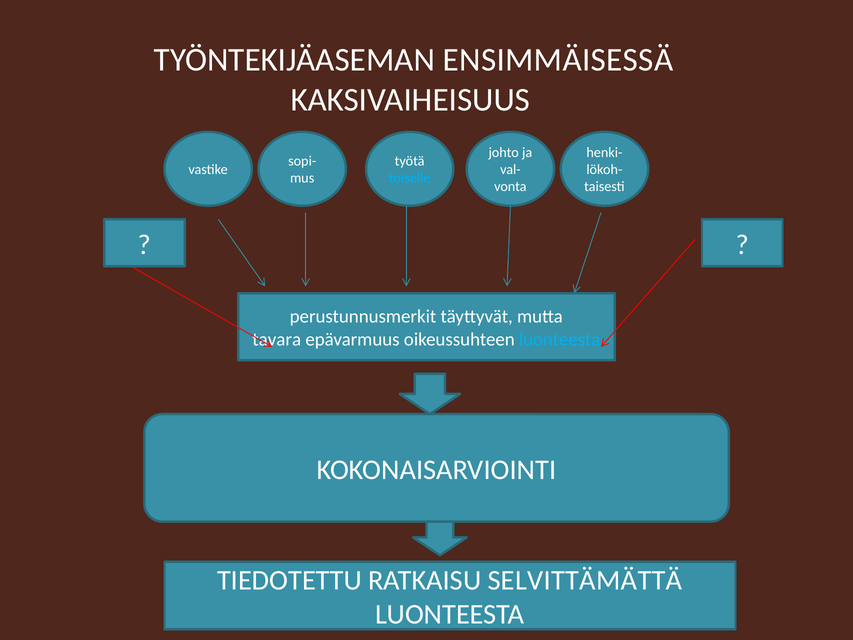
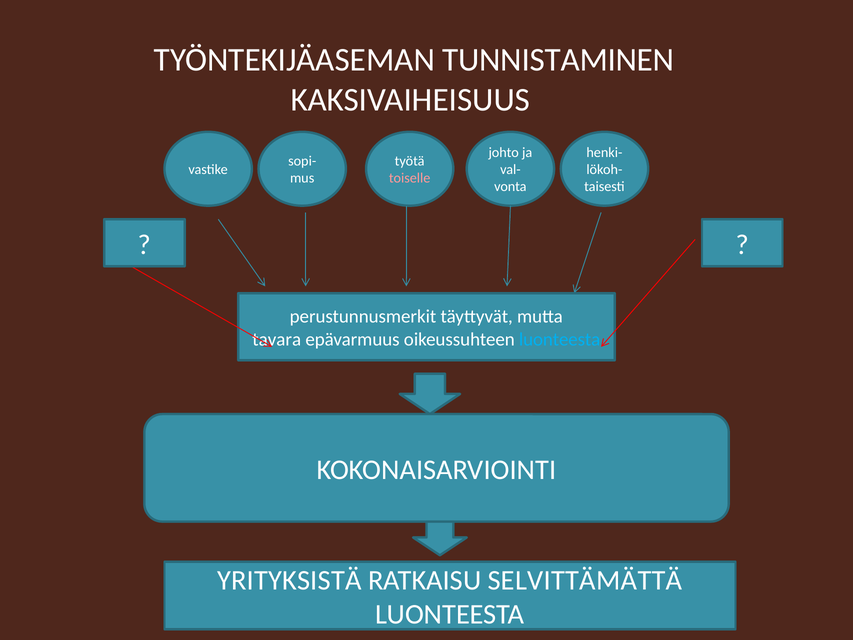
ENSIMMÄISESSÄ: ENSIMMÄISESSÄ -> TUNNISTAMINEN
toiselle colour: light blue -> pink
TIEDOTETTU: TIEDOTETTU -> YRITYKSISTÄ
